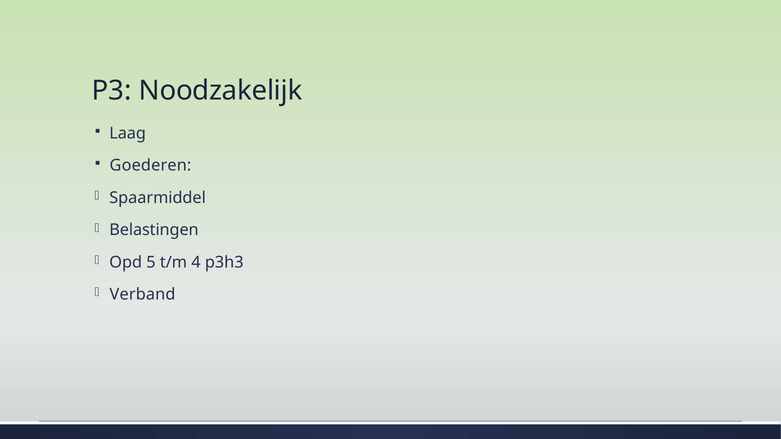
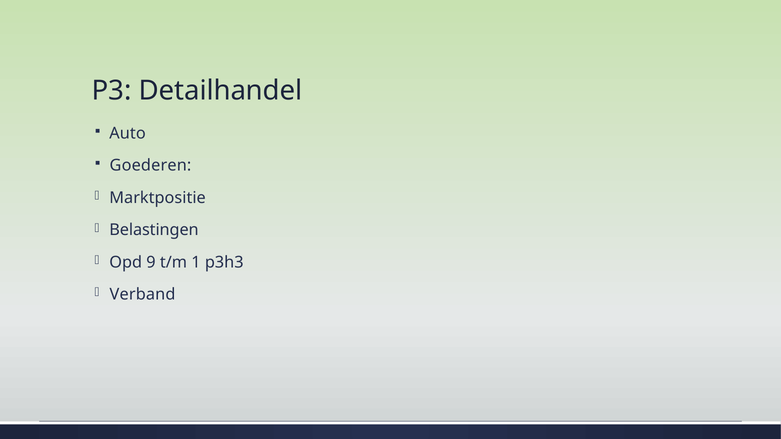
Noodzakelijk: Noodzakelijk -> Detailhandel
Laag: Laag -> Auto
Spaarmiddel: Spaarmiddel -> Marktpositie
5: 5 -> 9
4: 4 -> 1
